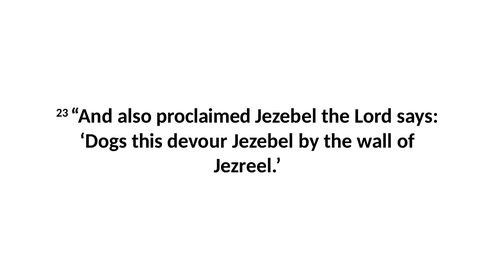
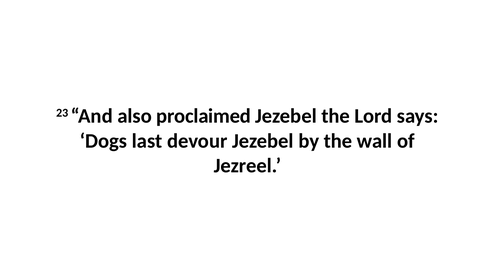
this: this -> last
